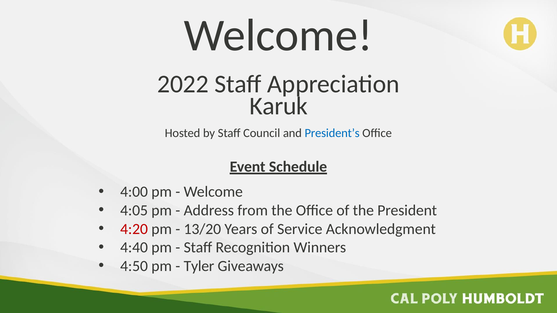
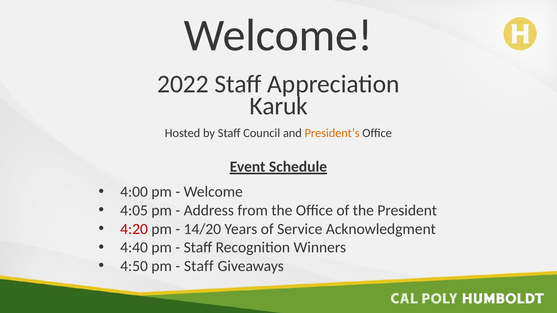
President’s colour: blue -> orange
13/20: 13/20 -> 14/20
Tyler at (199, 266): Tyler -> Staff
